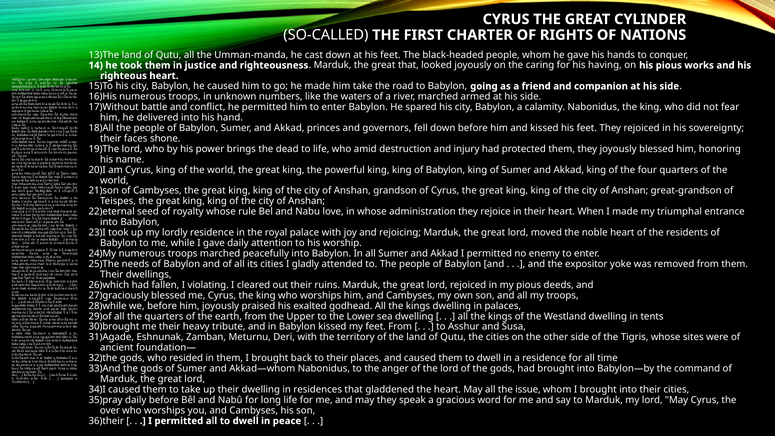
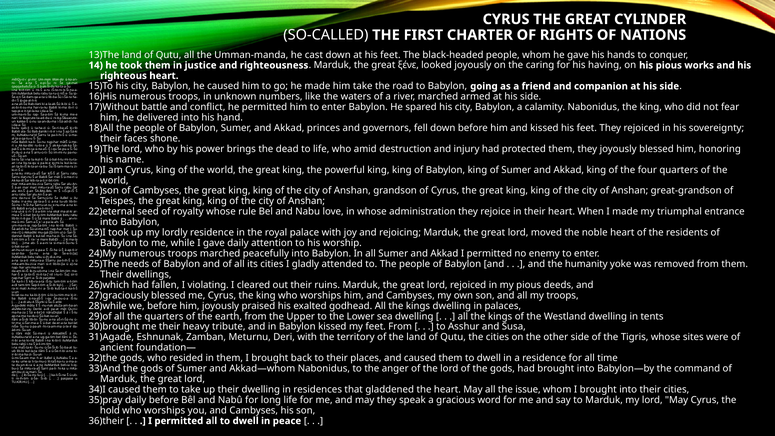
great that: that -> ξένε
expositor: expositor -> humanity
over: over -> hold
